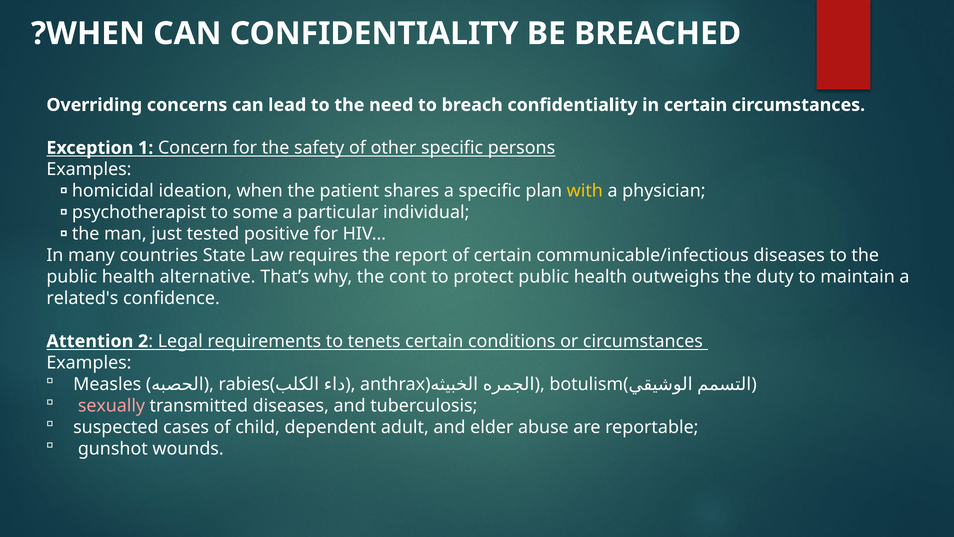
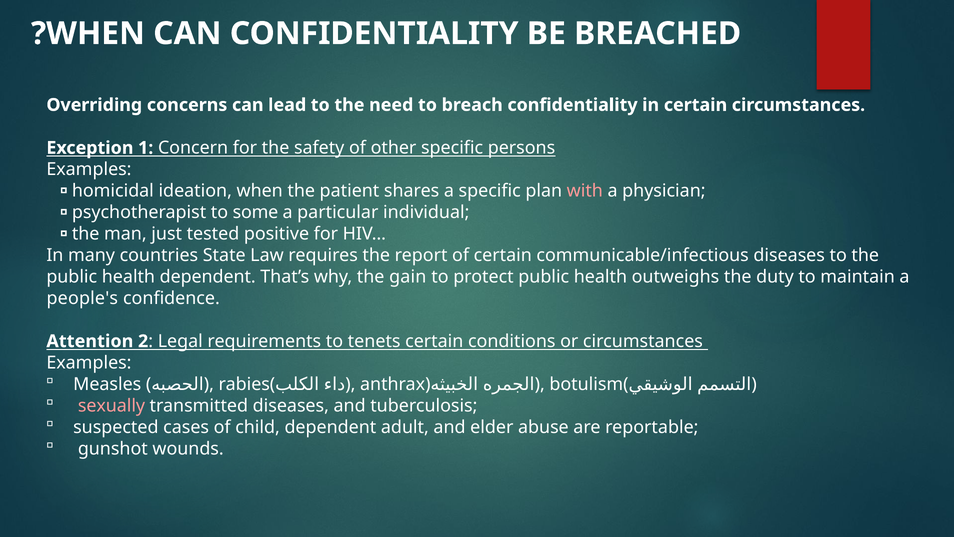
with colour: yellow -> pink
health alternative: alternative -> dependent
cont: cont -> gain
related's: related's -> people's
